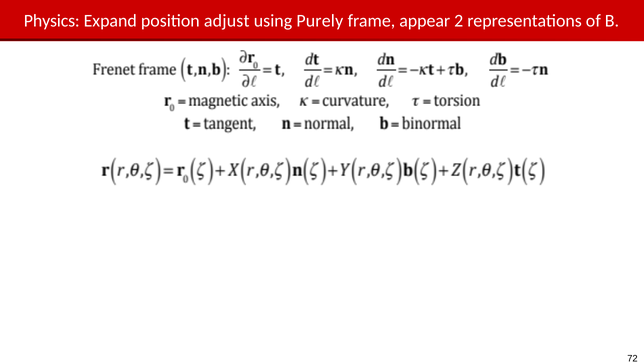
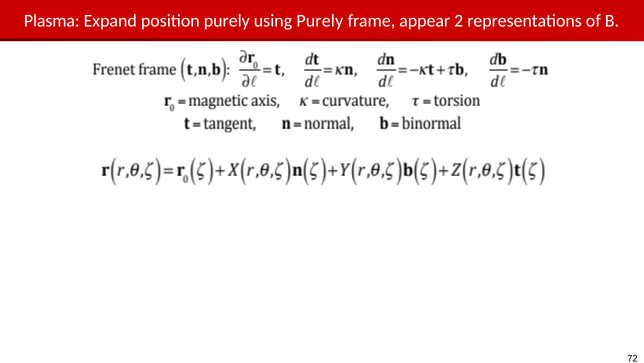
Physics: Physics -> Plasma
position adjust: adjust -> purely
